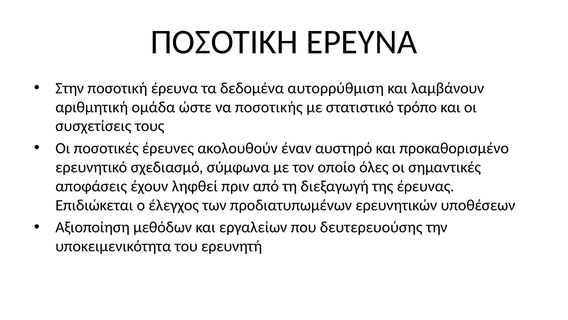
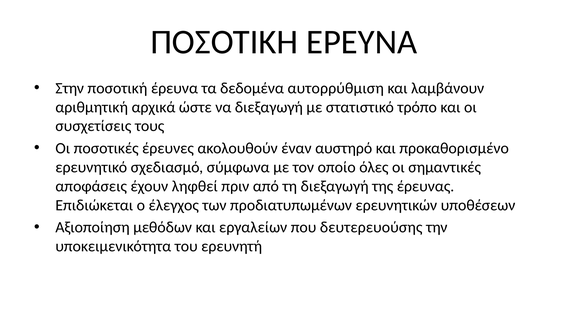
ομάδα: ομάδα -> αρχικά
να ποσοτικής: ποσοτικής -> διεξαγωγή
